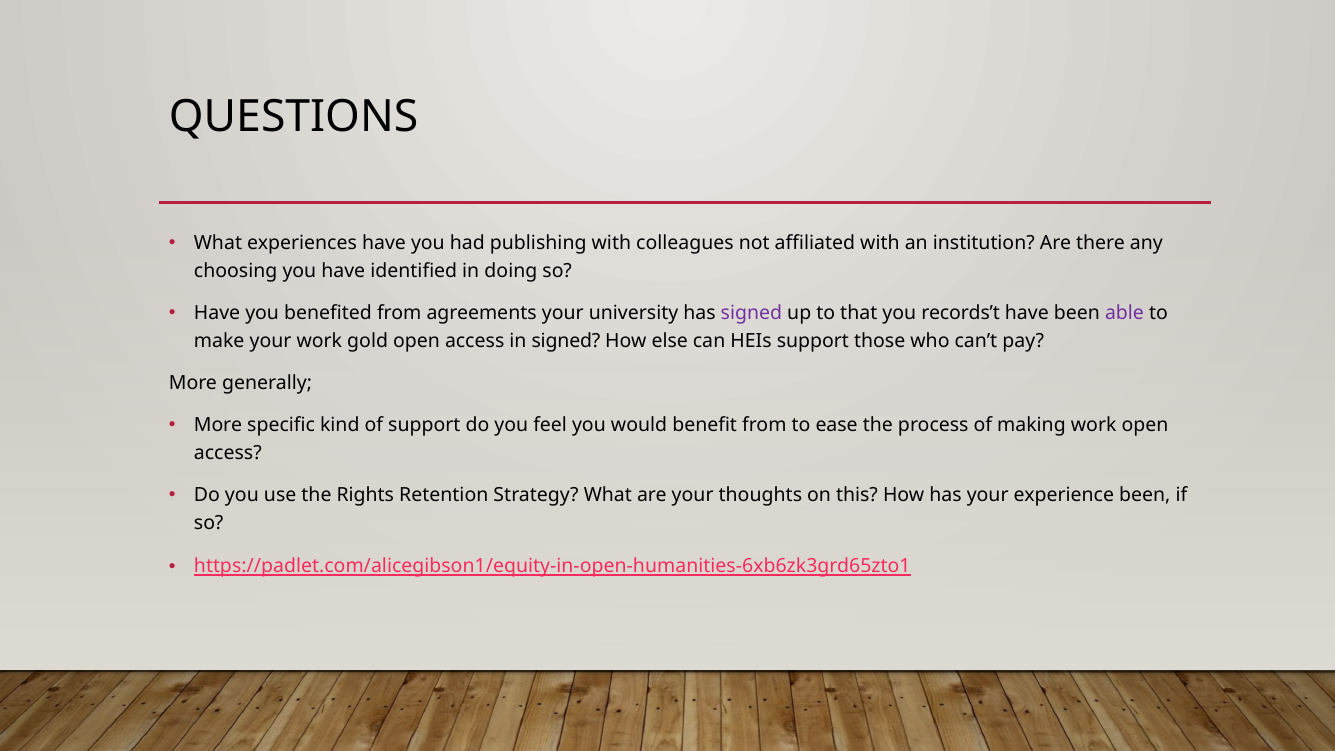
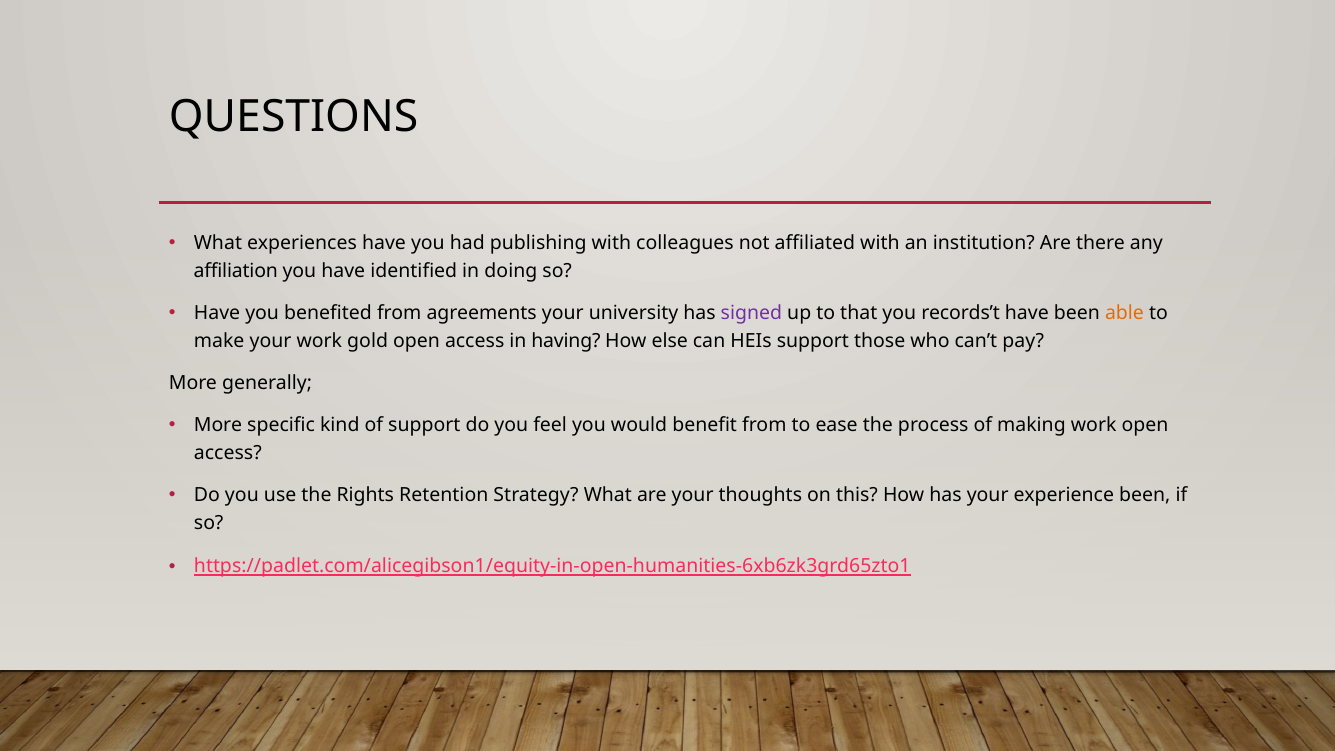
choosing: choosing -> affiliation
able colour: purple -> orange
in signed: signed -> having
